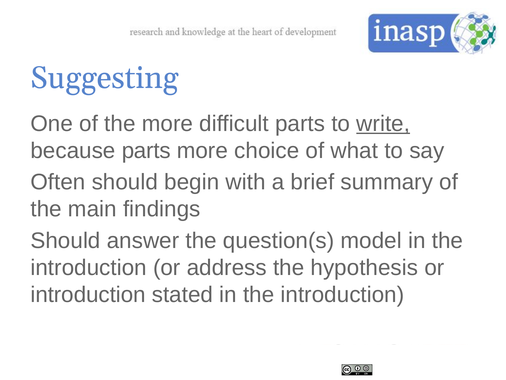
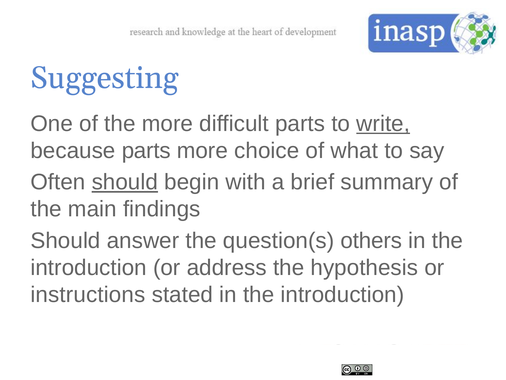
should at (125, 182) underline: none -> present
model: model -> others
introduction at (88, 294): introduction -> instructions
